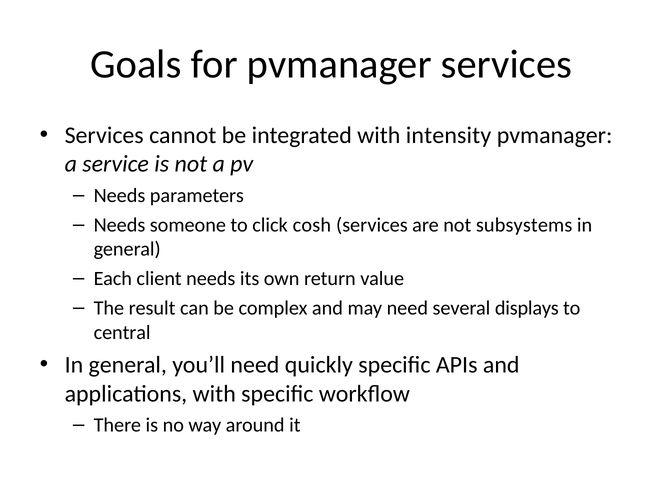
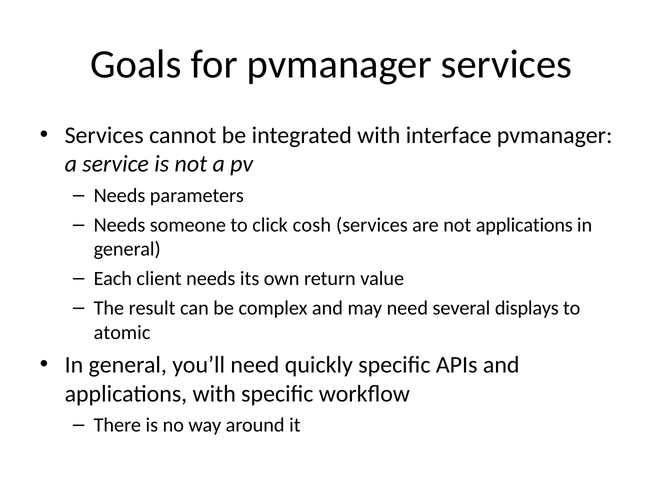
intensity: intensity -> interface
not subsystems: subsystems -> applications
central: central -> atomic
